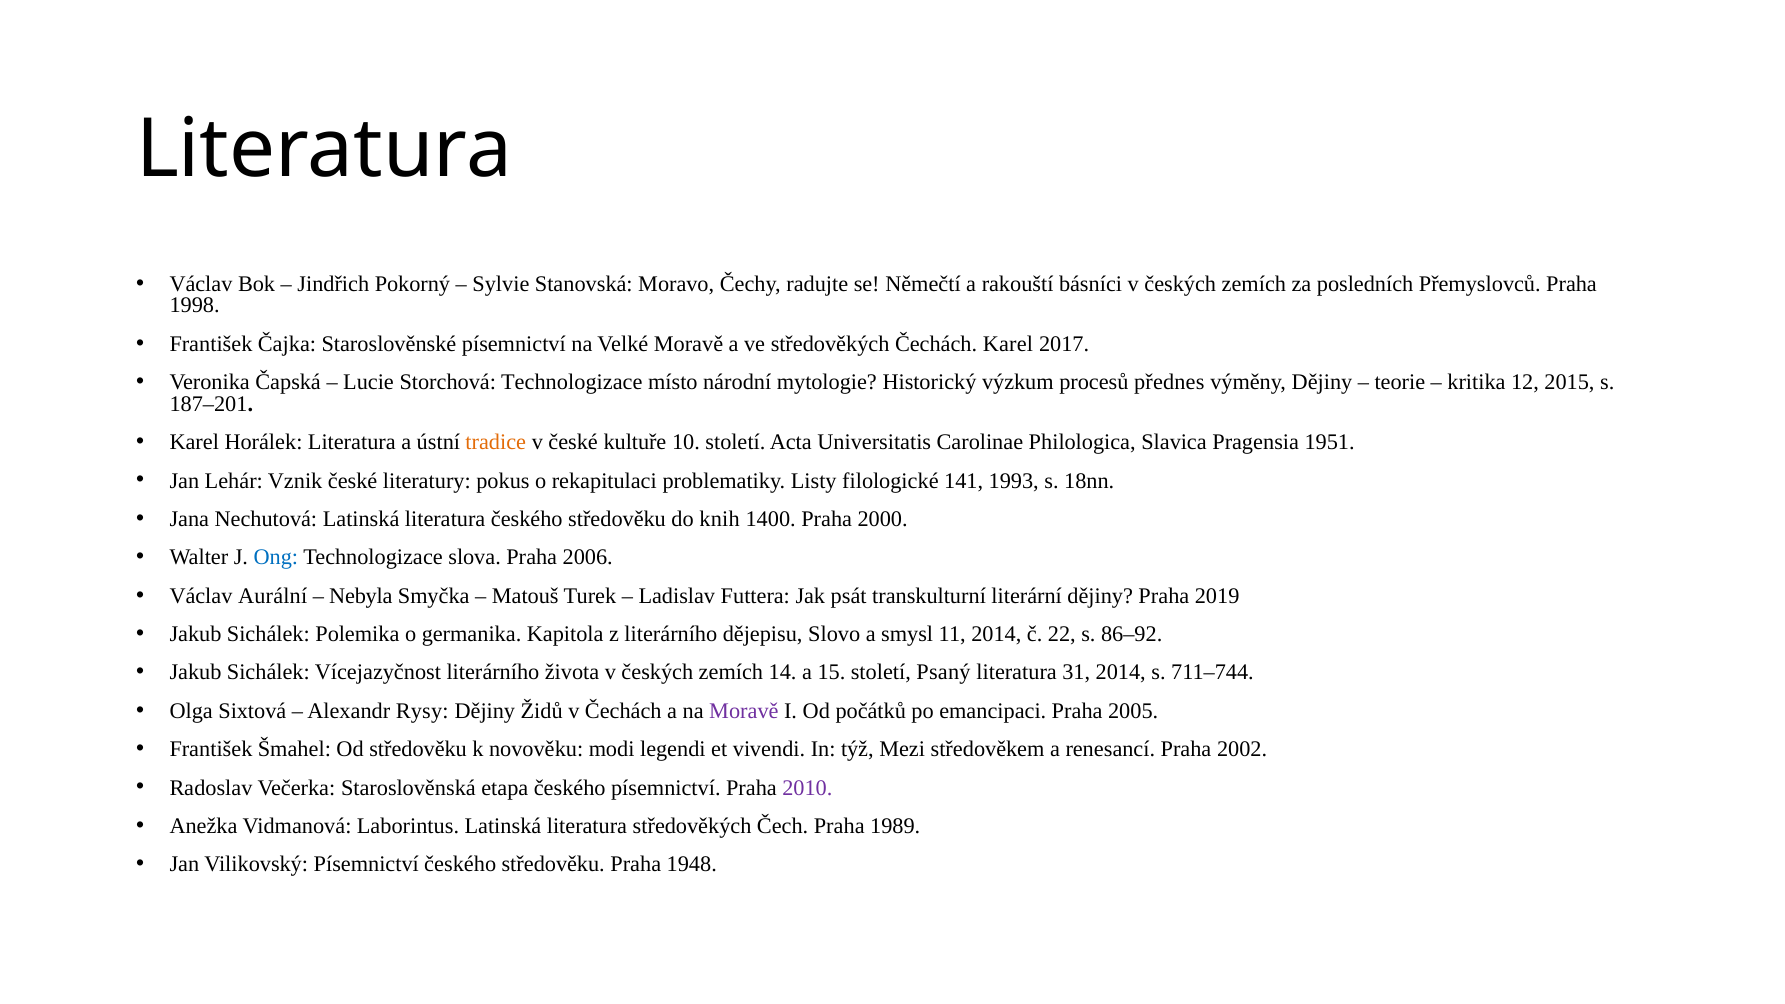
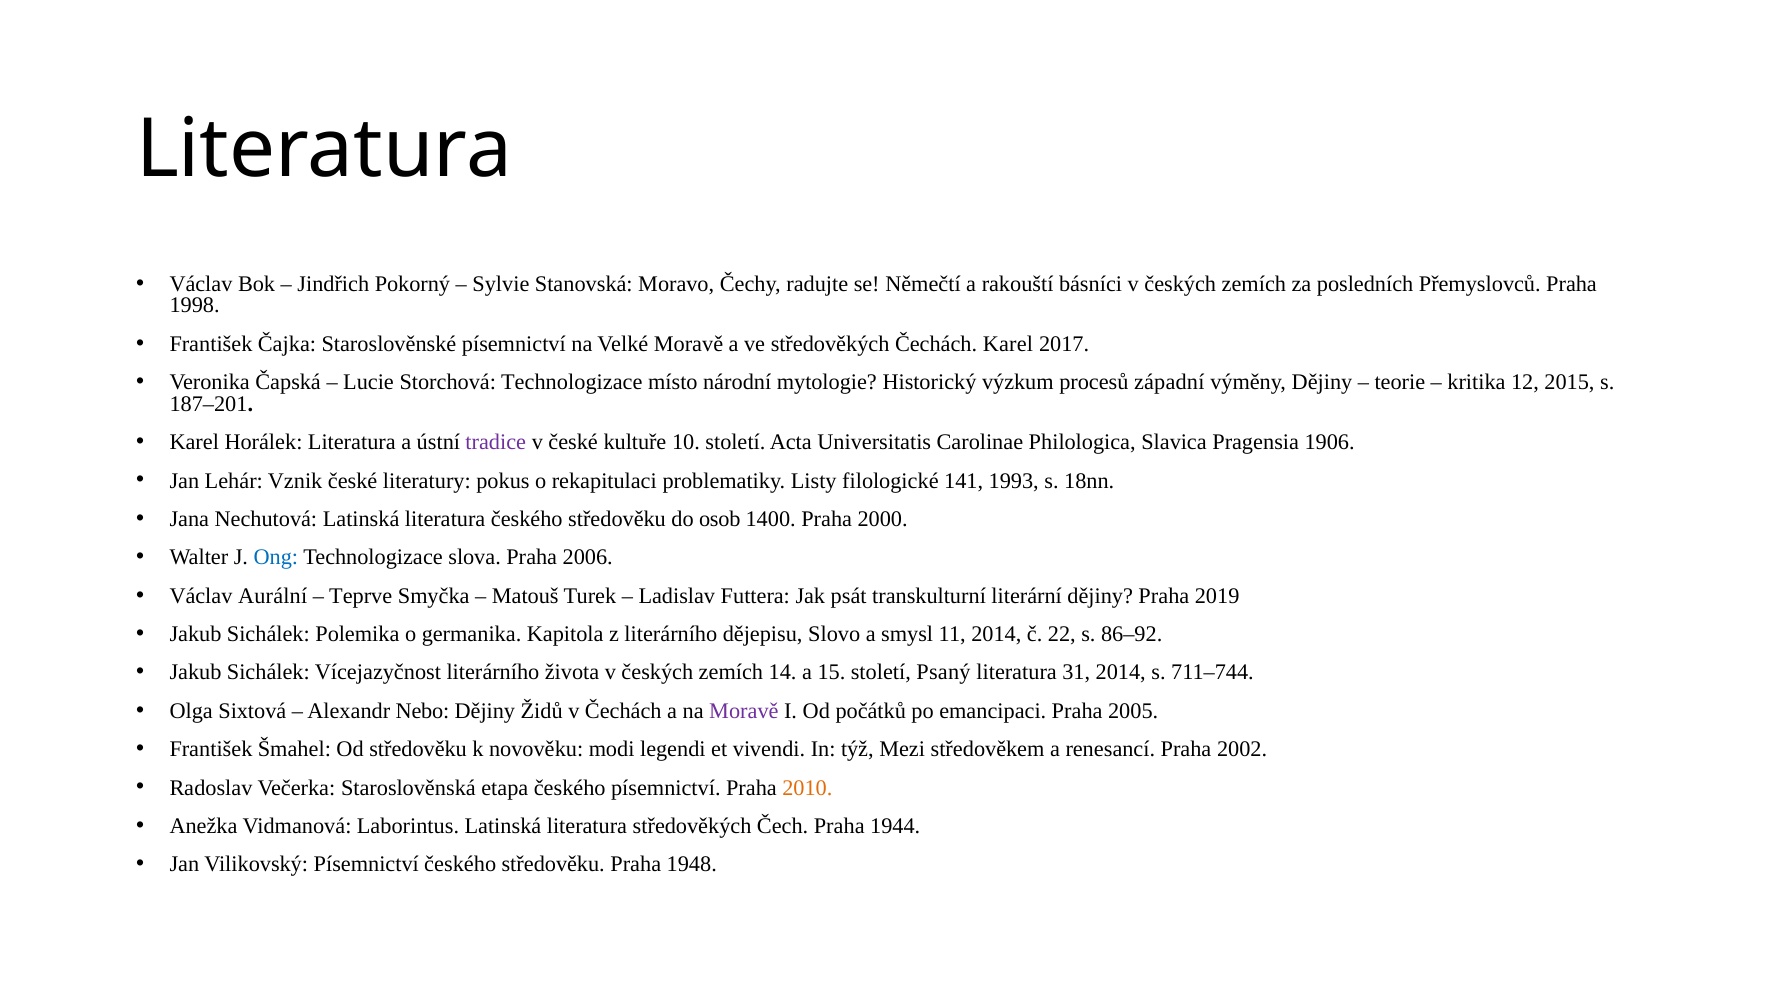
přednes: přednes -> západní
tradice colour: orange -> purple
1951: 1951 -> 1906
knih: knih -> osob
Nebyla: Nebyla -> Teprve
Rysy: Rysy -> Nebo
2010 colour: purple -> orange
1989: 1989 -> 1944
